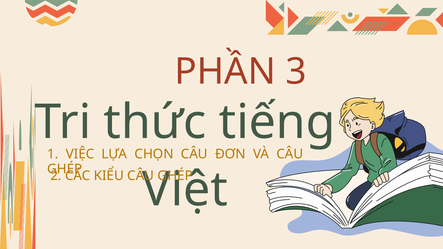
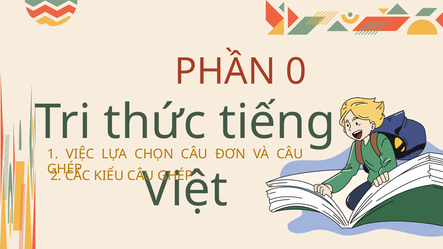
3: 3 -> 0
